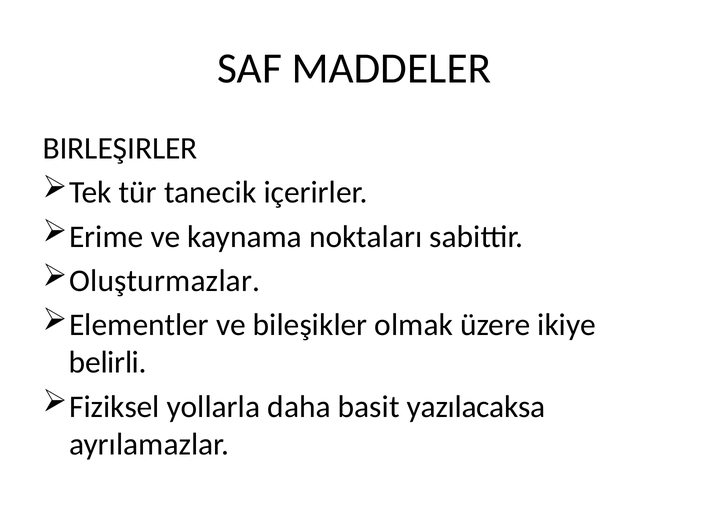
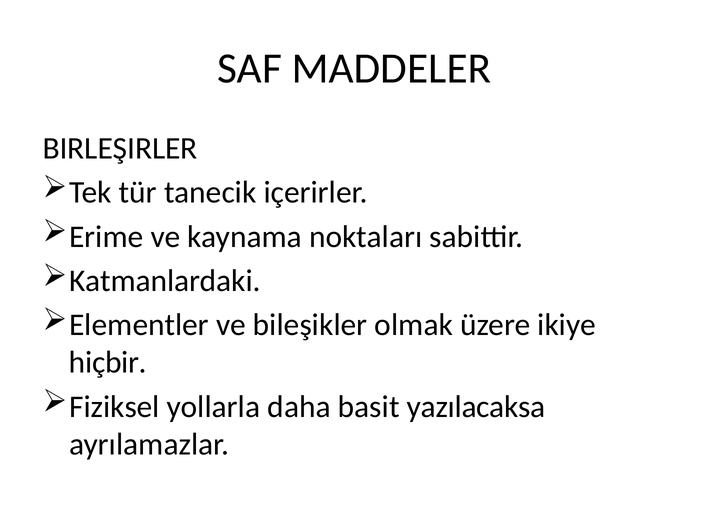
Oluşturmazlar: Oluşturmazlar -> Katmanlardaki
belirli: belirli -> hiçbir
